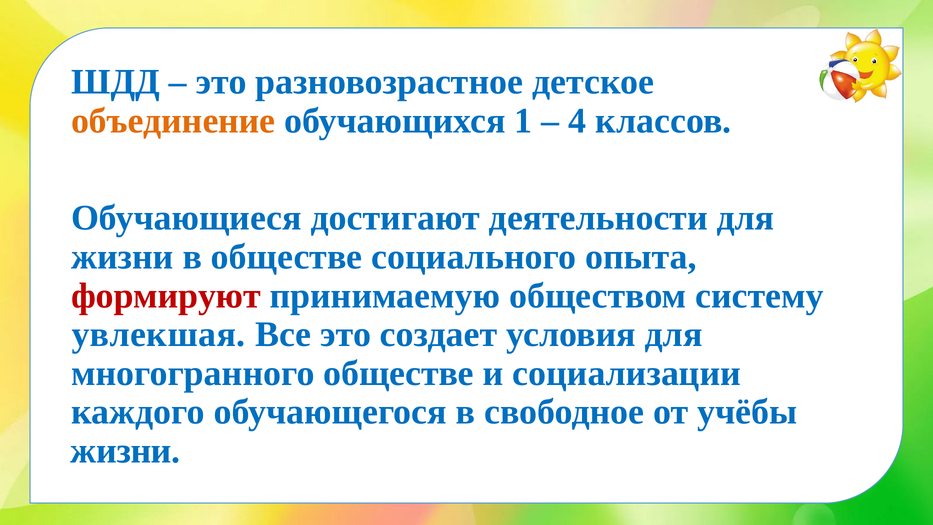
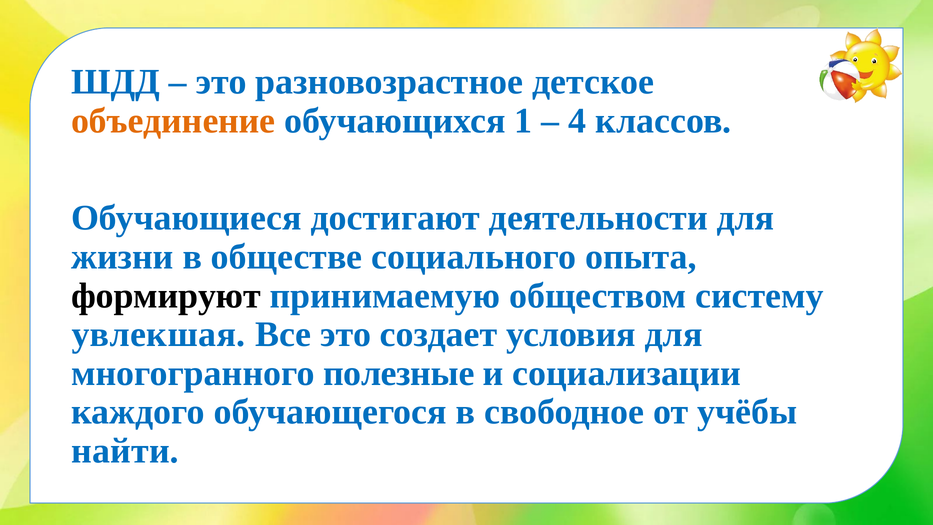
формируют colour: red -> black
многогранного обществе: обществе -> полезные
жизни at (125, 451): жизни -> найти
